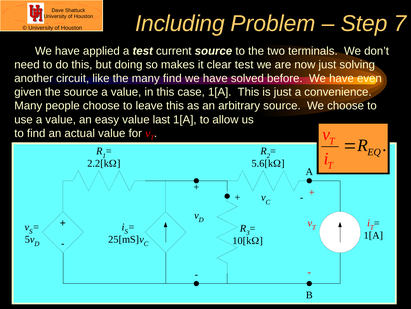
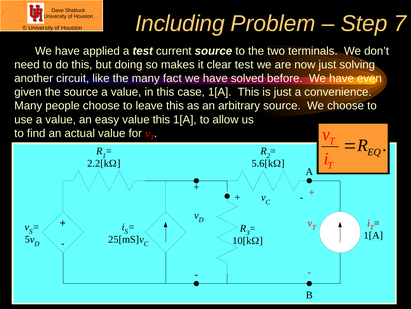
many find: find -> fact
value last: last -> this
